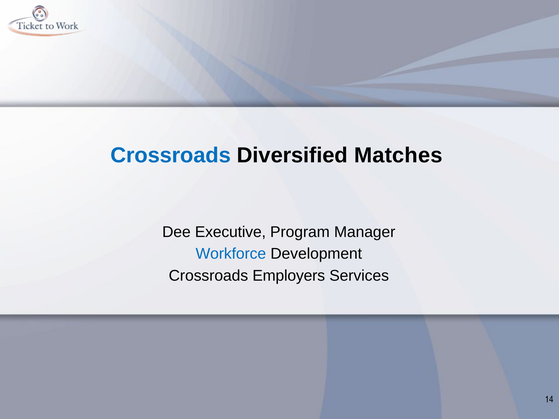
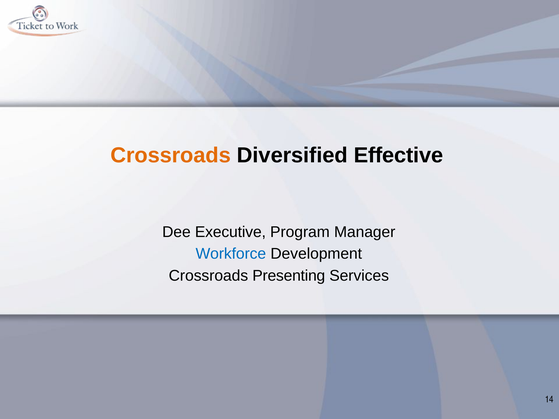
Crossroads at (171, 156) colour: blue -> orange
Matches: Matches -> Effective
Employers: Employers -> Presenting
